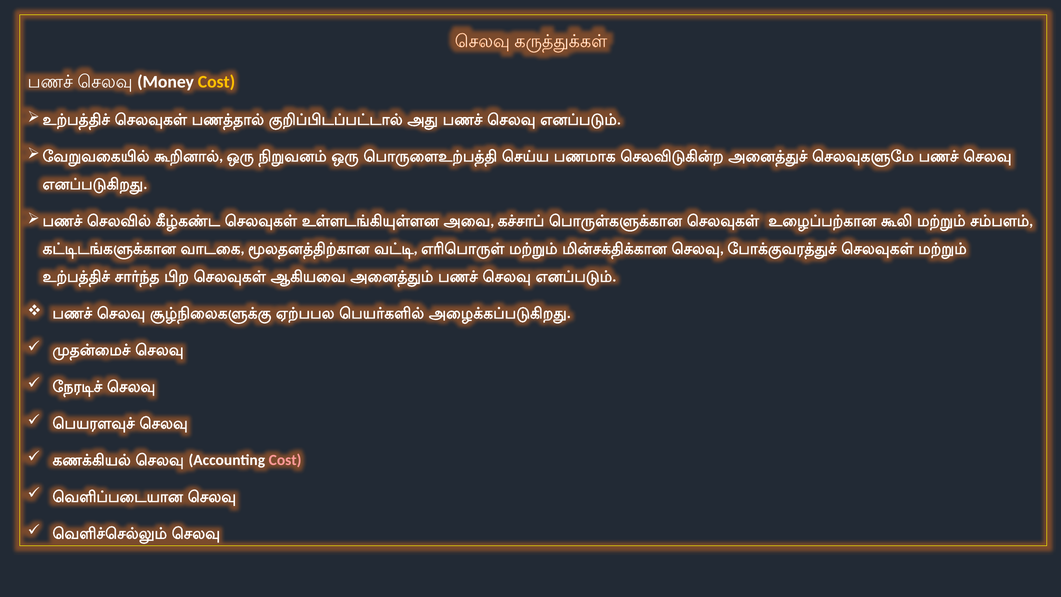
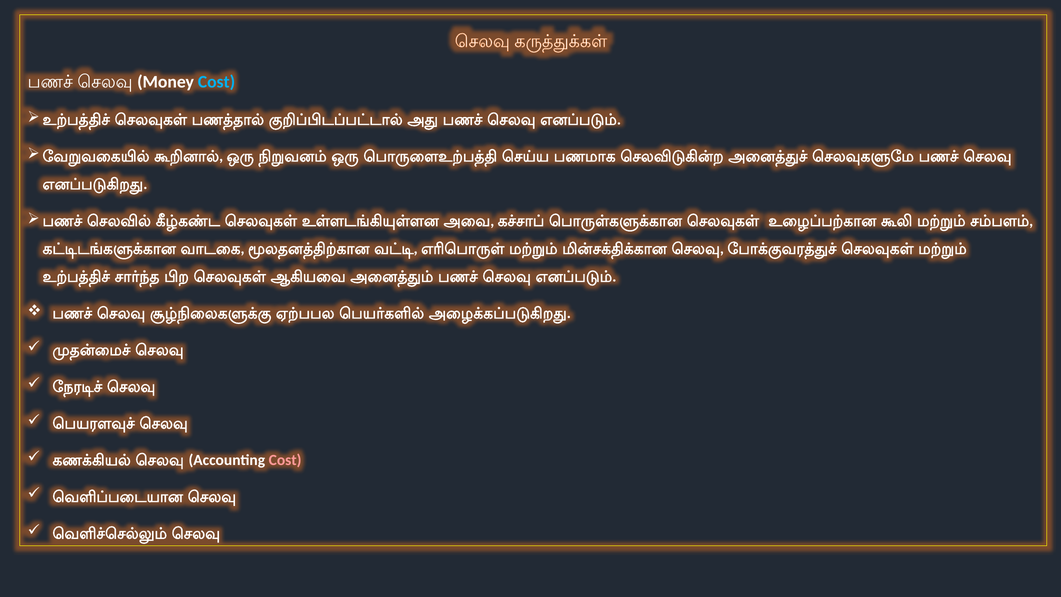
Cost at (216, 82) colour: yellow -> light blue
